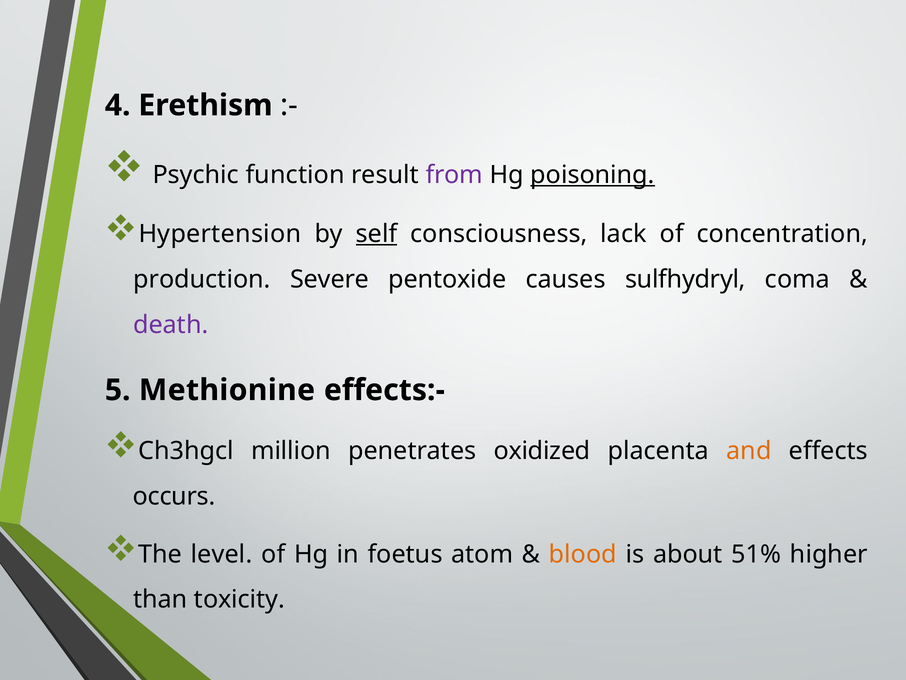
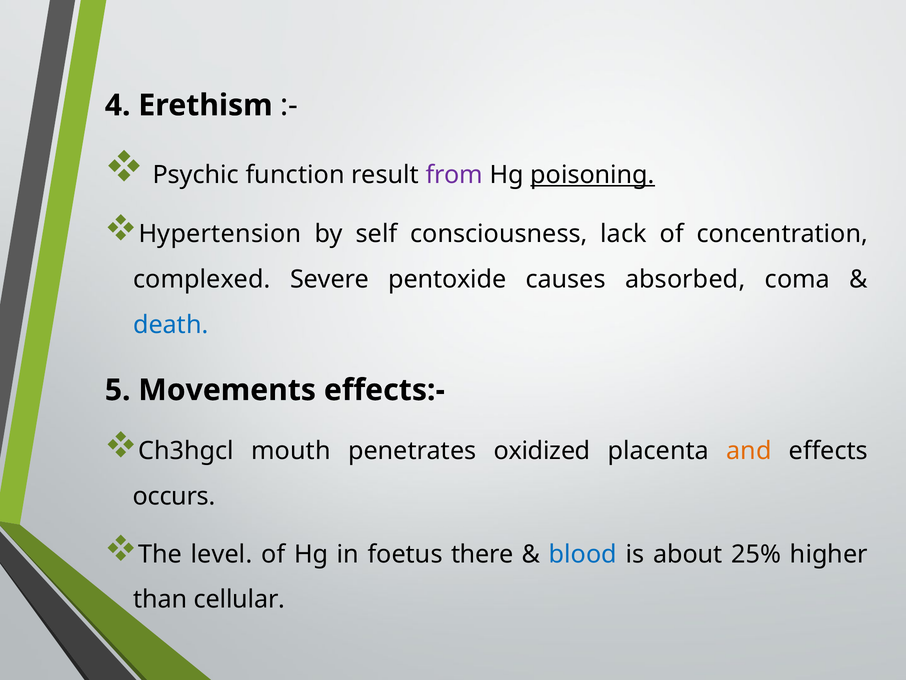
self underline: present -> none
production: production -> complexed
sulfhydryl: sulfhydryl -> absorbed
death colour: purple -> blue
Methionine: Methionine -> Movements
million: million -> mouth
atom: atom -> there
blood colour: orange -> blue
51%: 51% -> 25%
toxicity: toxicity -> cellular
